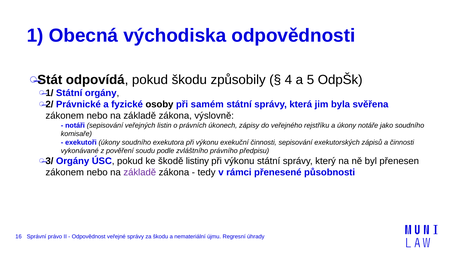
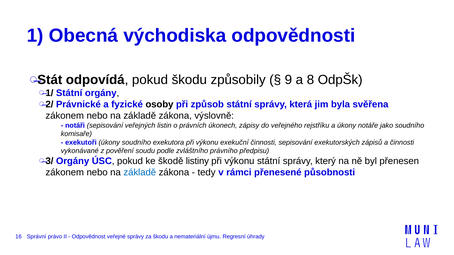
4: 4 -> 9
5: 5 -> 8
samém: samém -> způsob
základě at (140, 173) colour: purple -> blue
